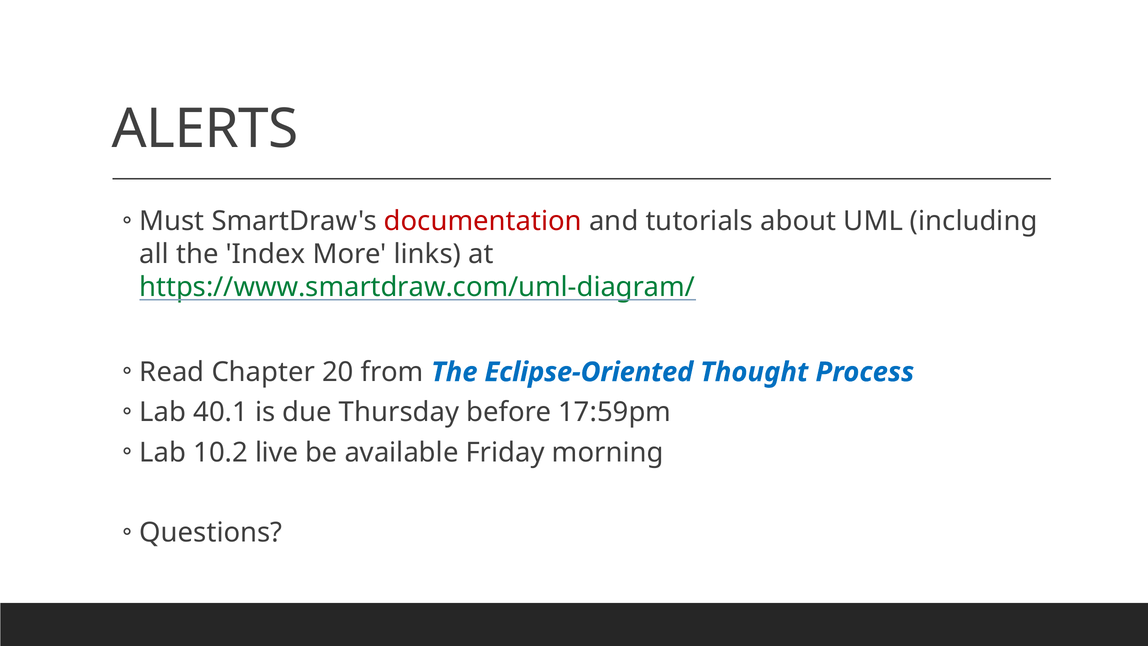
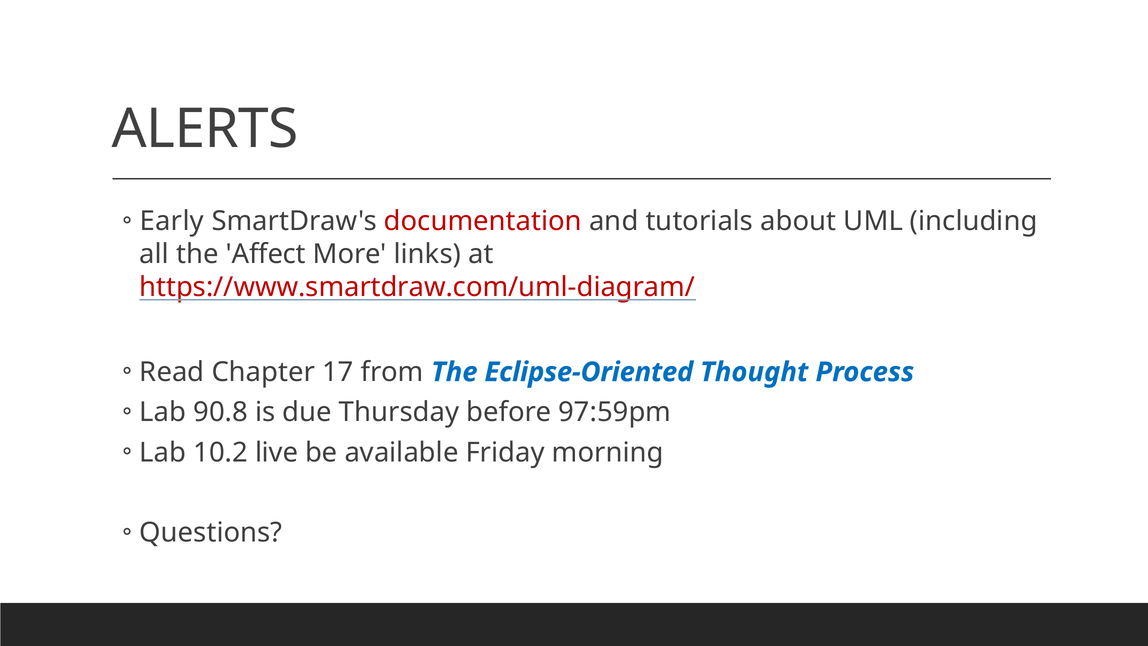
Must: Must -> Early
Index: Index -> Affect
https://www.smartdraw.com/uml-diagram/ colour: green -> red
20: 20 -> 17
40.1: 40.1 -> 90.8
17:59pm: 17:59pm -> 97:59pm
